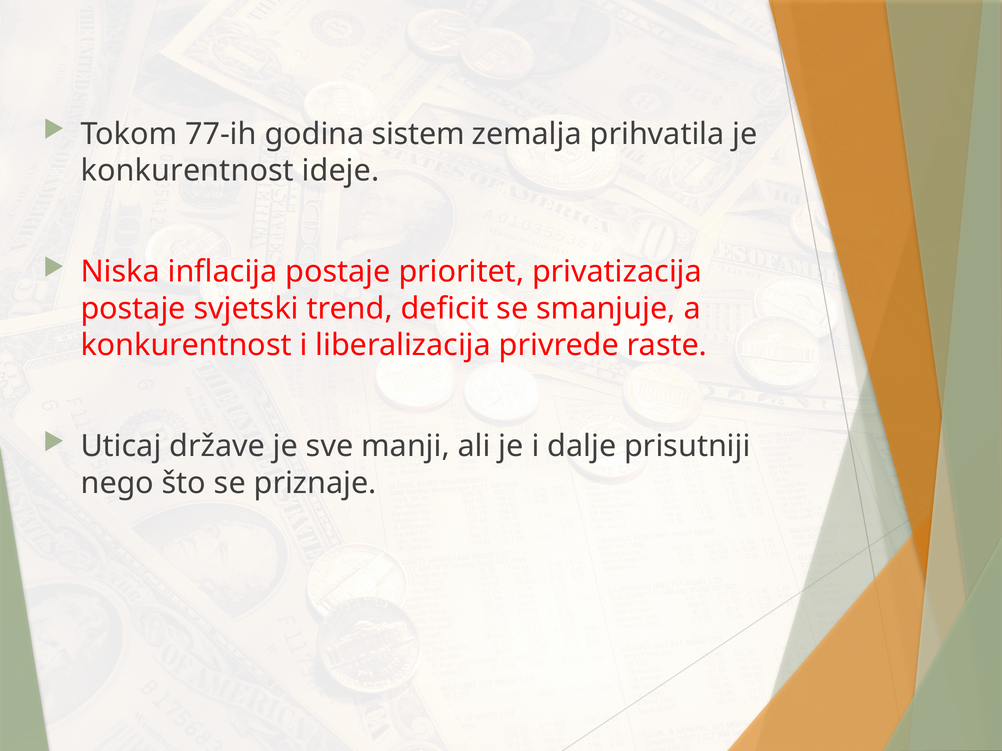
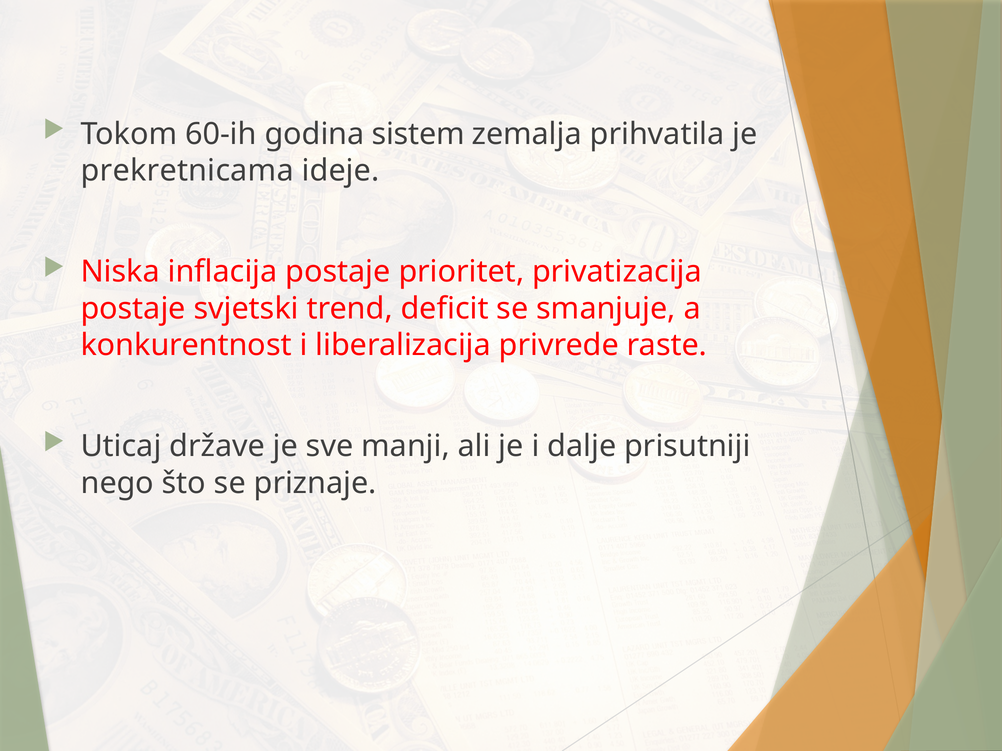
77-ih: 77-ih -> 60-ih
konkurentnost at (187, 171): konkurentnost -> prekretnicama
